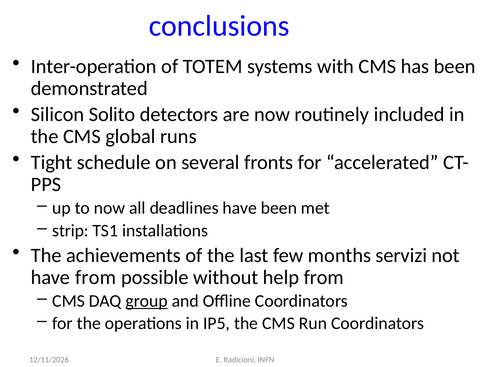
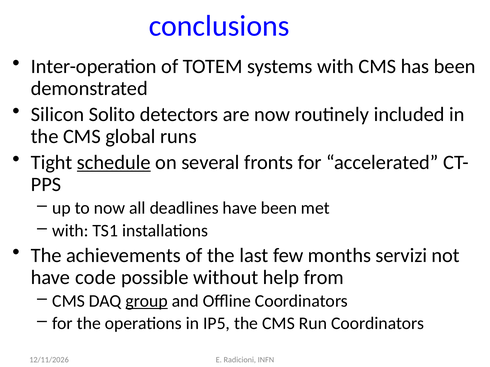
schedule underline: none -> present
strip at (70, 231): strip -> with
have from: from -> code
